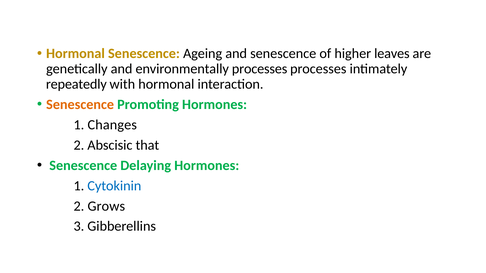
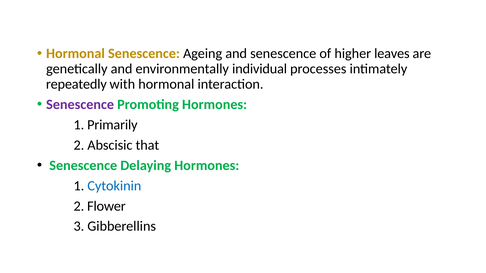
environmentally processes: processes -> individual
Senescence at (80, 105) colour: orange -> purple
Changes: Changes -> Primarily
Grows: Grows -> Flower
